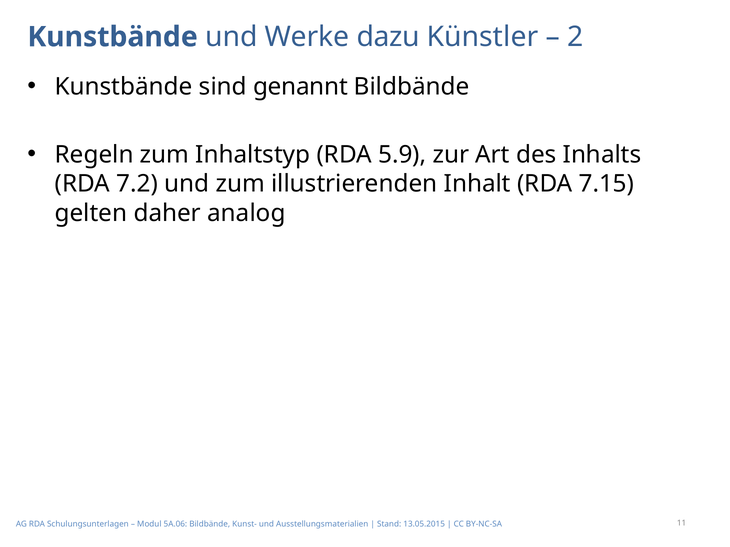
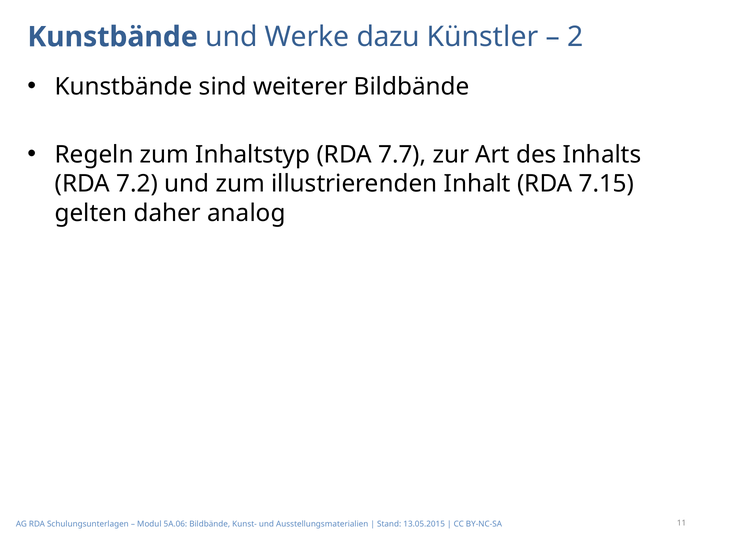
genannt: genannt -> weiterer
5.9: 5.9 -> 7.7
